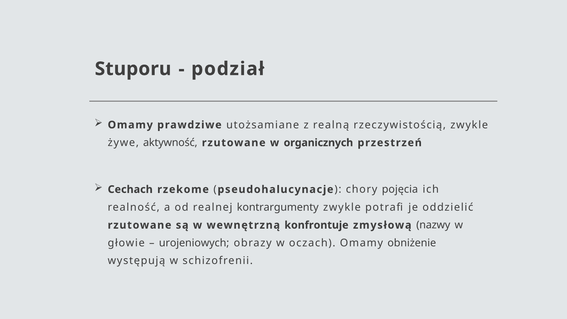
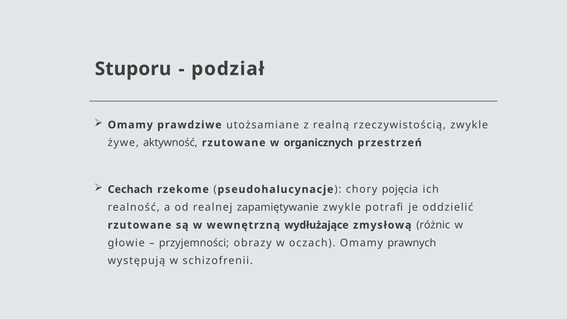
kontrargumenty: kontrargumenty -> zapamiętywanie
konfrontuje: konfrontuje -> wydłużające
nazwy: nazwy -> różnic
urojeniowych: urojeniowych -> przyjemności
obniżenie: obniżenie -> prawnych
